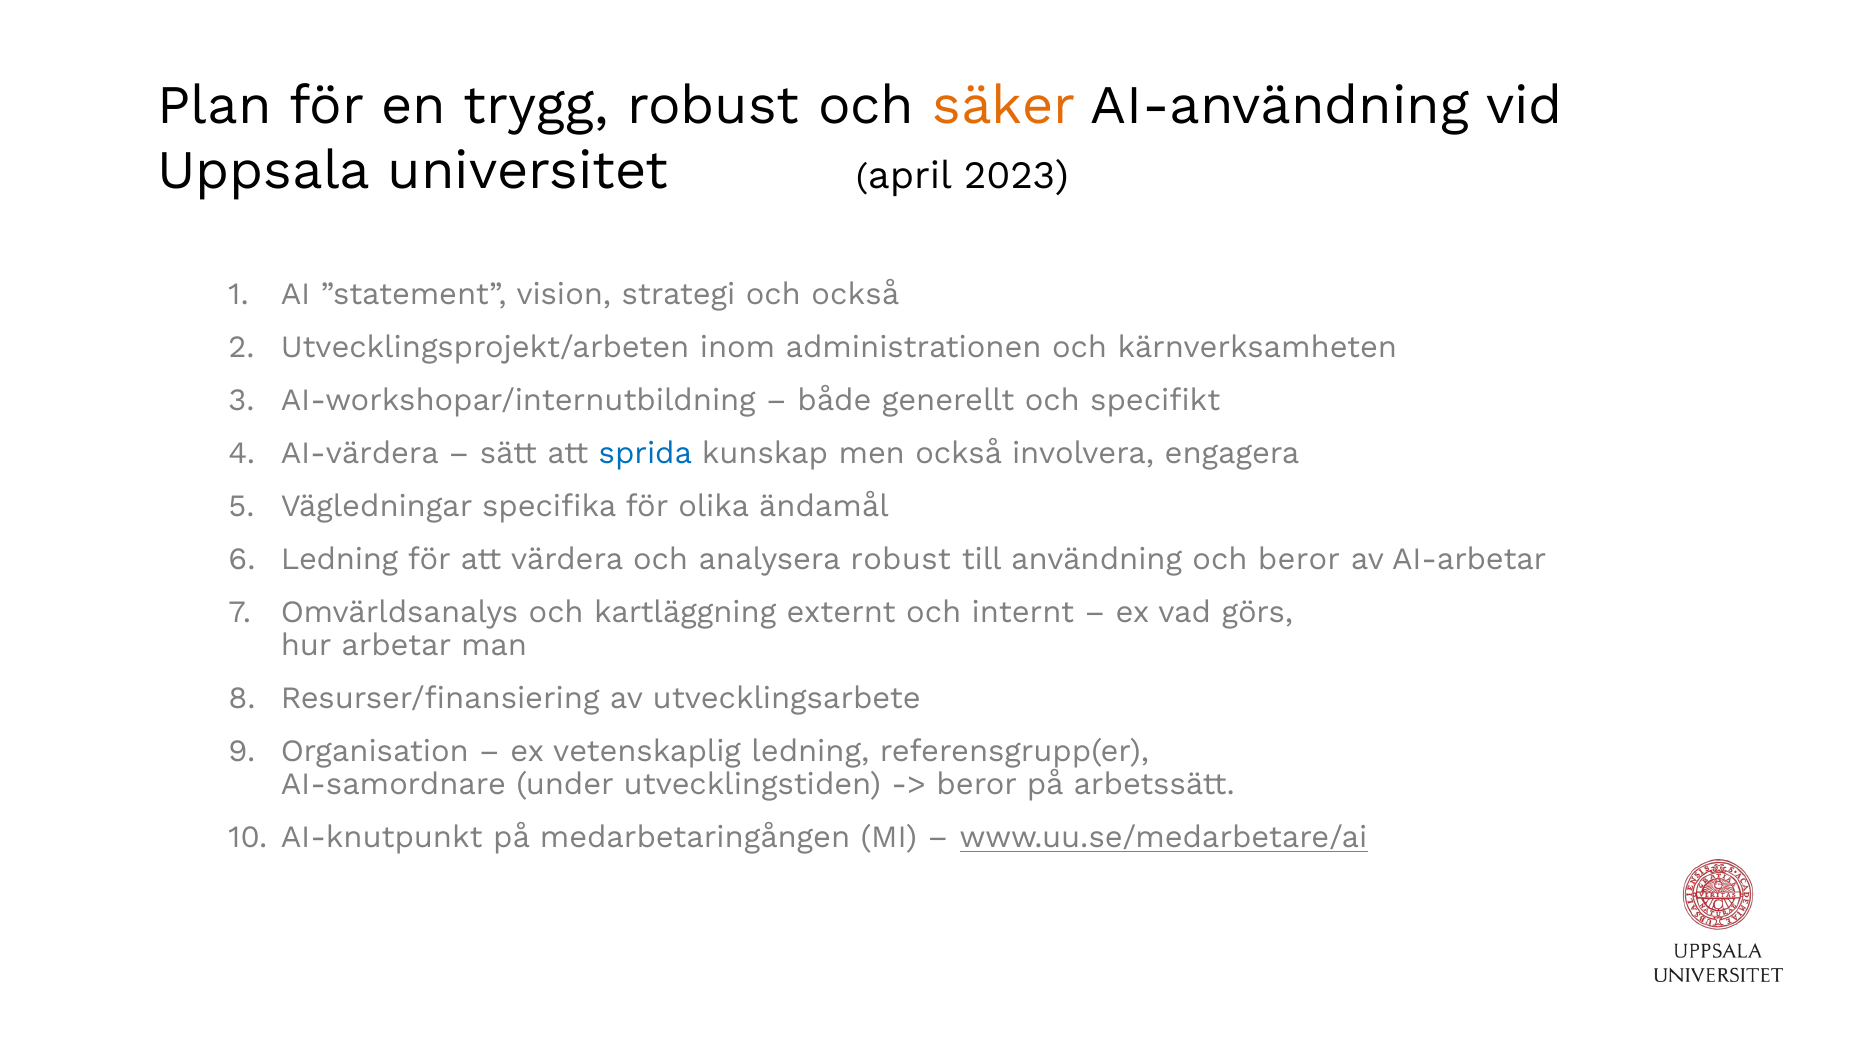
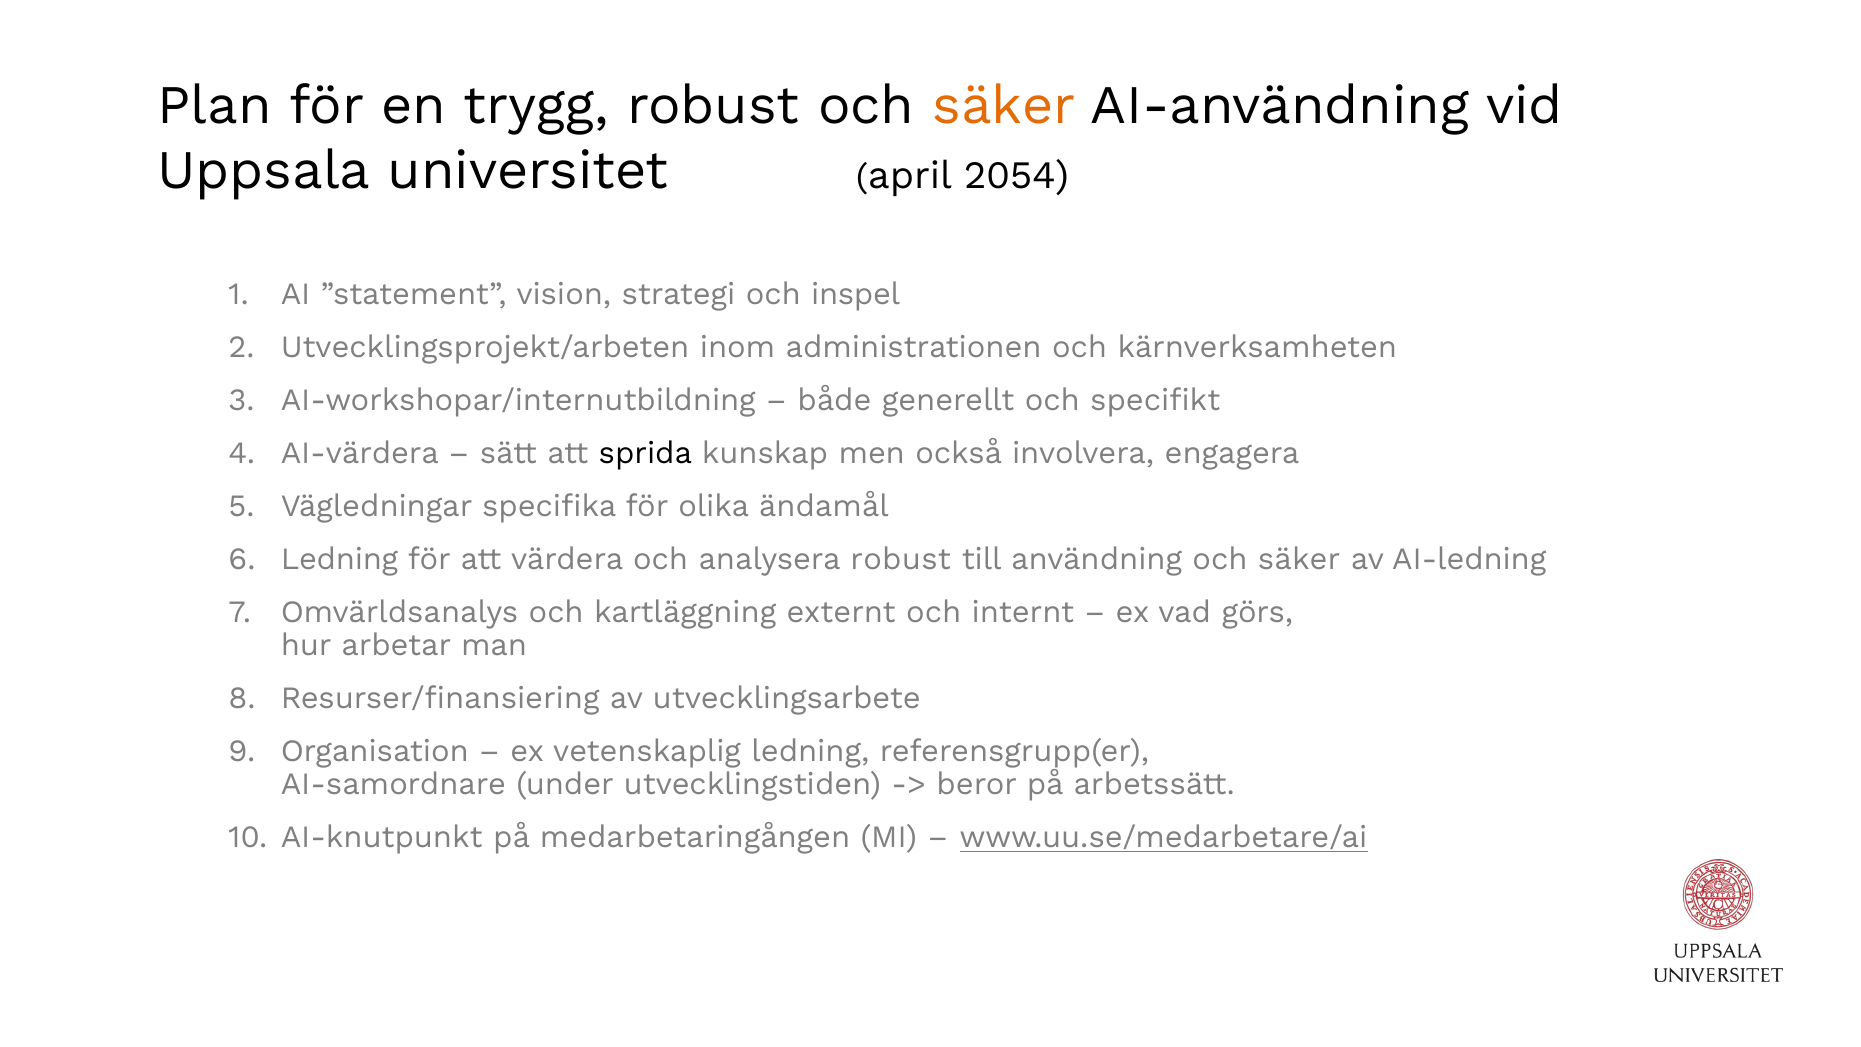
2023: 2023 -> 2054
och också: också -> inspel
sprida colour: blue -> black
användning och beror: beror -> säker
AI-arbetar: AI-arbetar -> AI-ledning
